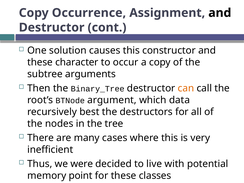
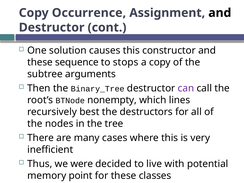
character: character -> sequence
occur: occur -> stops
can colour: orange -> purple
argument: argument -> nonempty
data: data -> lines
